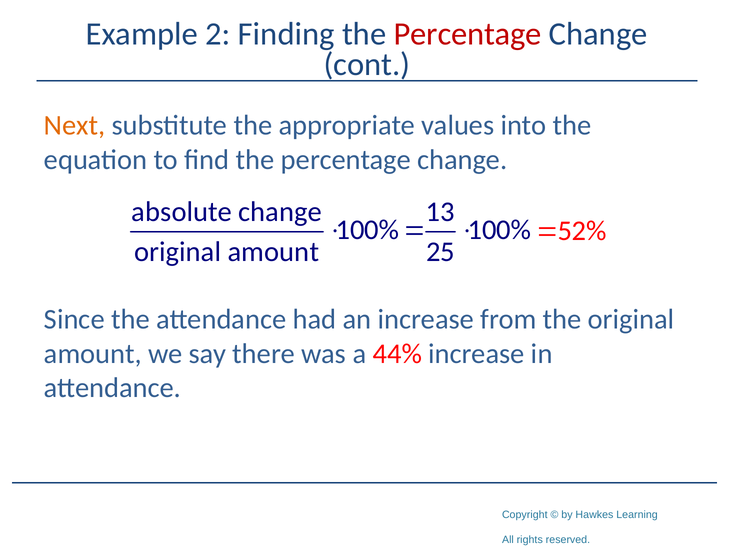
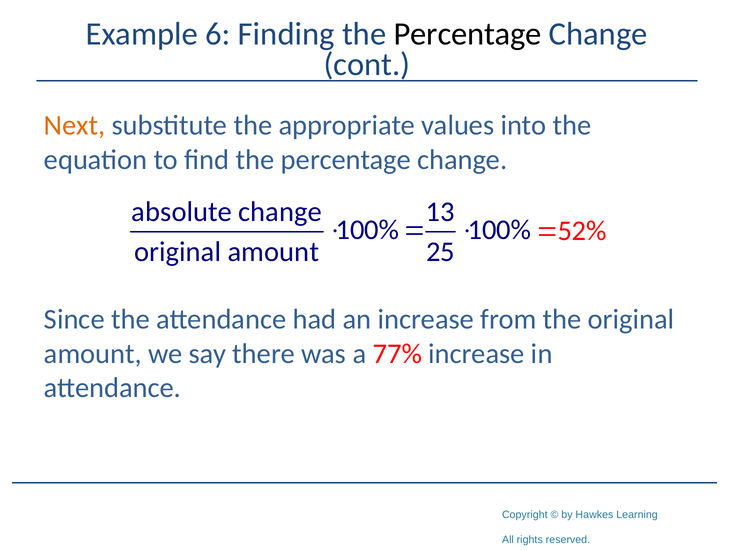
2: 2 -> 6
Percentage at (468, 34) colour: red -> black
44%: 44% -> 77%
